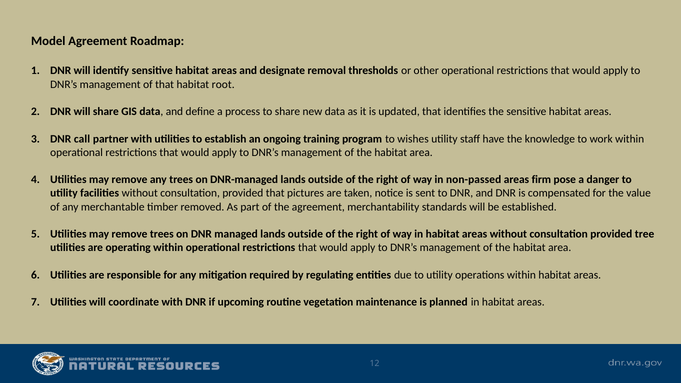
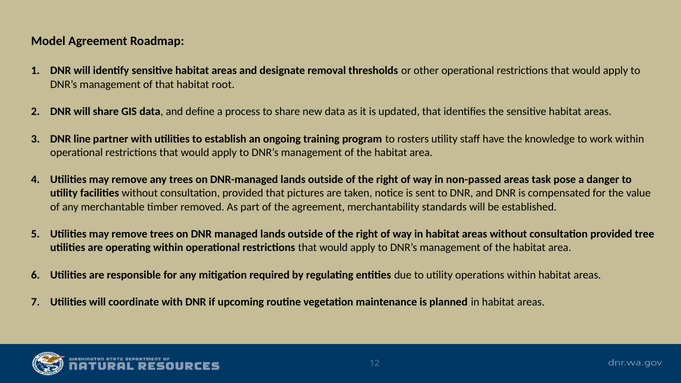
call: call -> line
wishes: wishes -> rosters
firm: firm -> task
